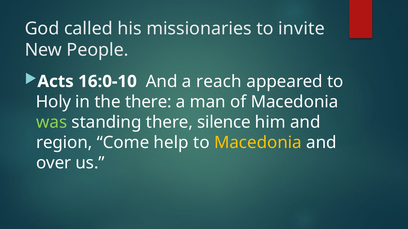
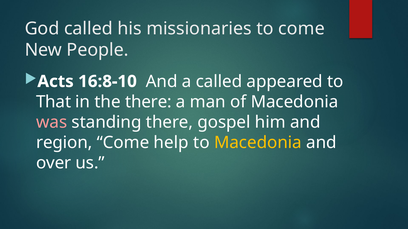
to invite: invite -> come
16:0-10: 16:0-10 -> 16:8-10
a reach: reach -> called
Holy: Holy -> That
was colour: light green -> pink
silence: silence -> gospel
